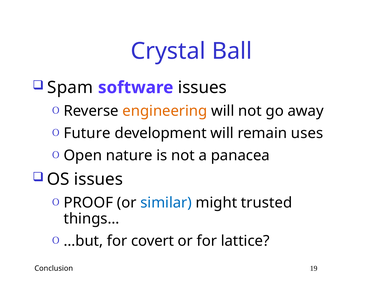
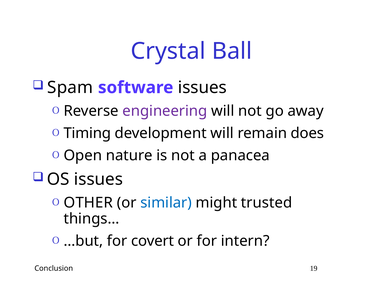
engineering colour: orange -> purple
Future: Future -> Timing
uses: uses -> does
PROOF: PROOF -> OTHER
lattice: lattice -> intern
